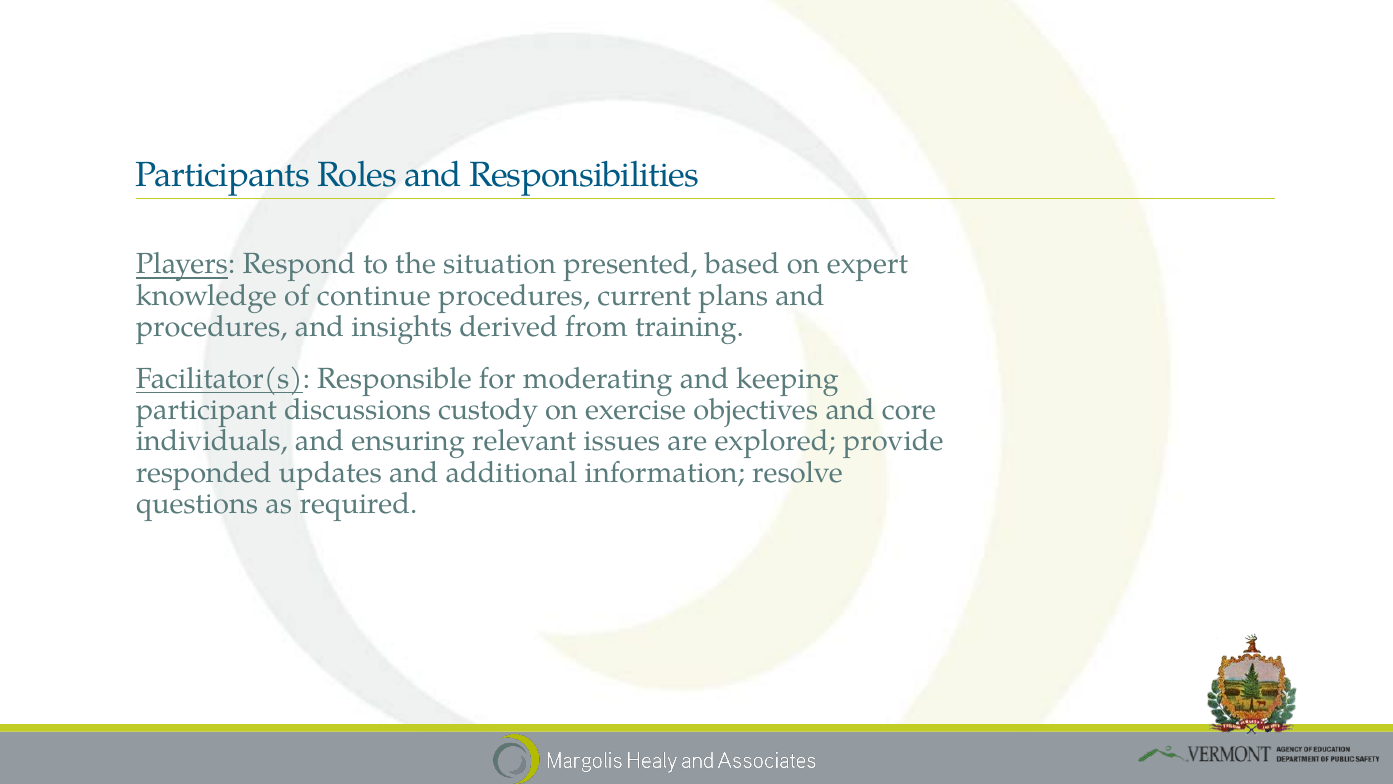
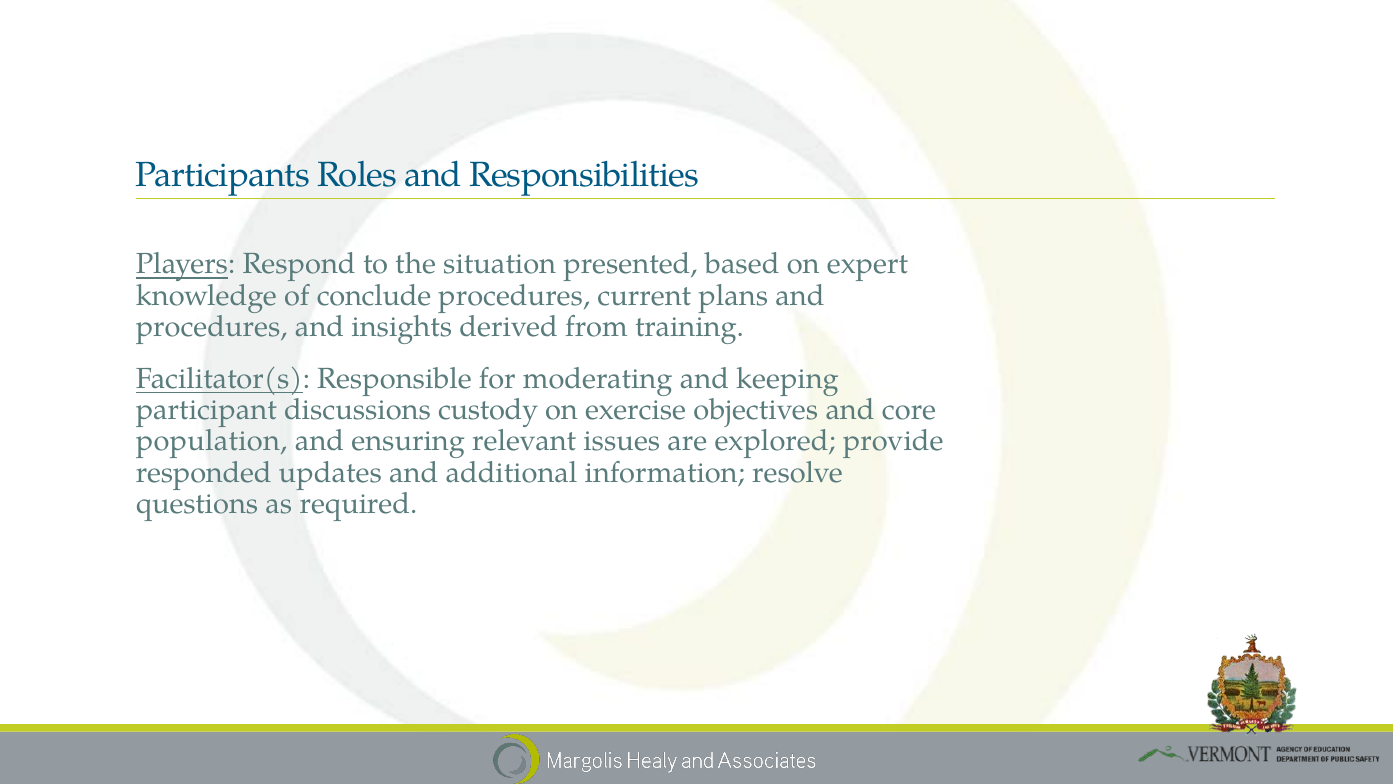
continue: continue -> conclude
individuals: individuals -> population
